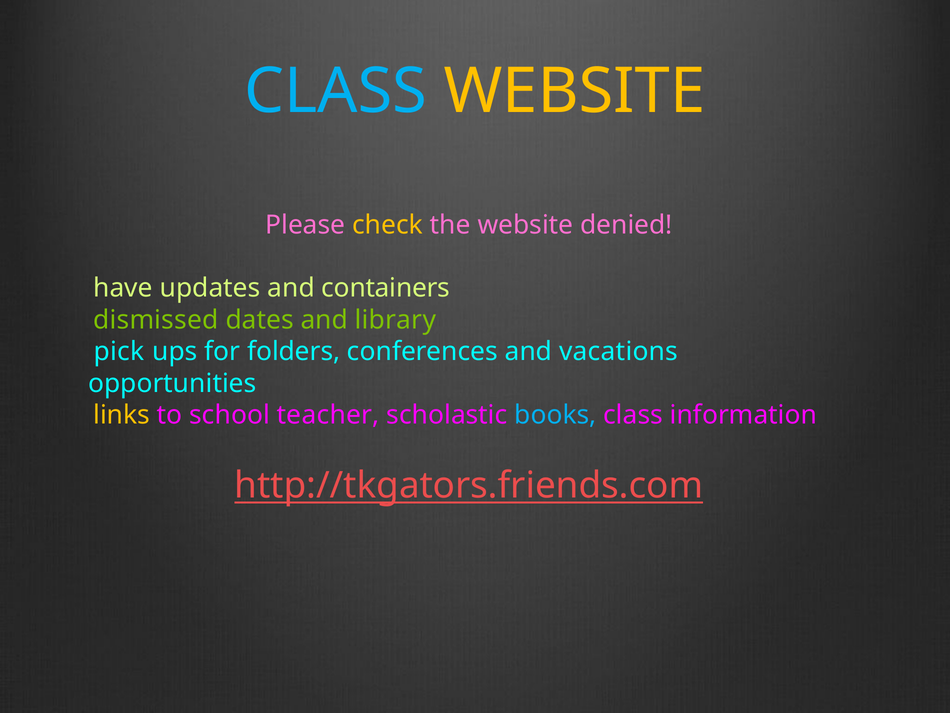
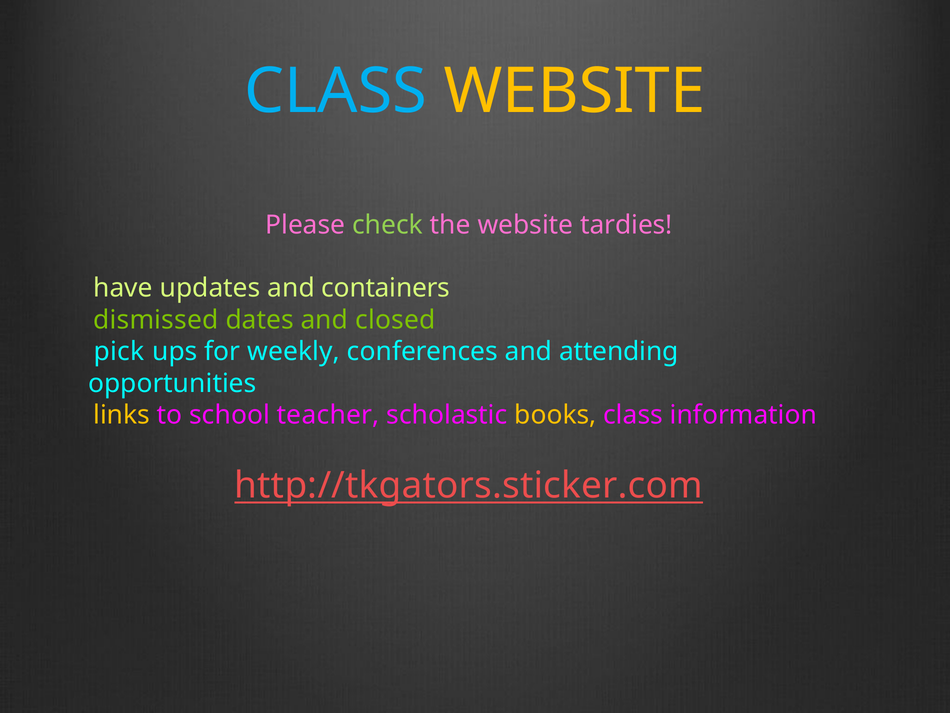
check colour: yellow -> light green
denied: denied -> tardies
library: library -> closed
folders: folders -> weekly
vacations: vacations -> attending
books colour: light blue -> yellow
http://tkgators.friends.com: http://tkgators.friends.com -> http://tkgators.sticker.com
